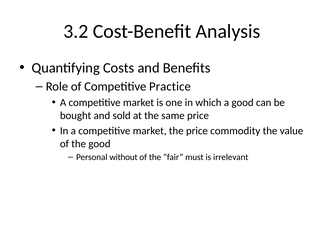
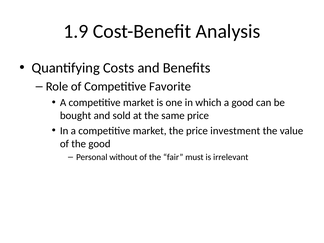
3.2: 3.2 -> 1.9
Practice: Practice -> Favorite
commodity: commodity -> investment
